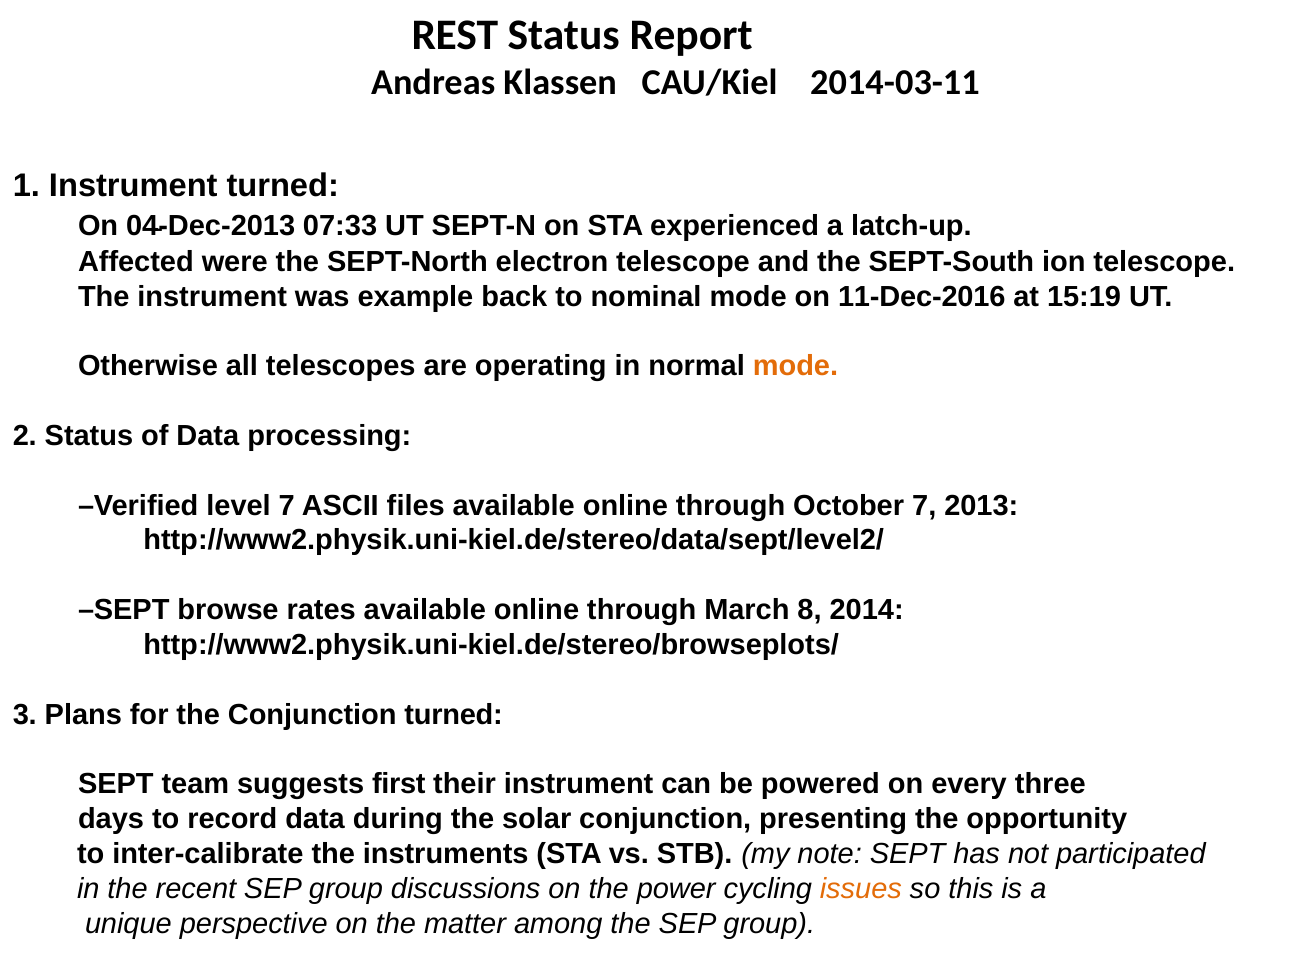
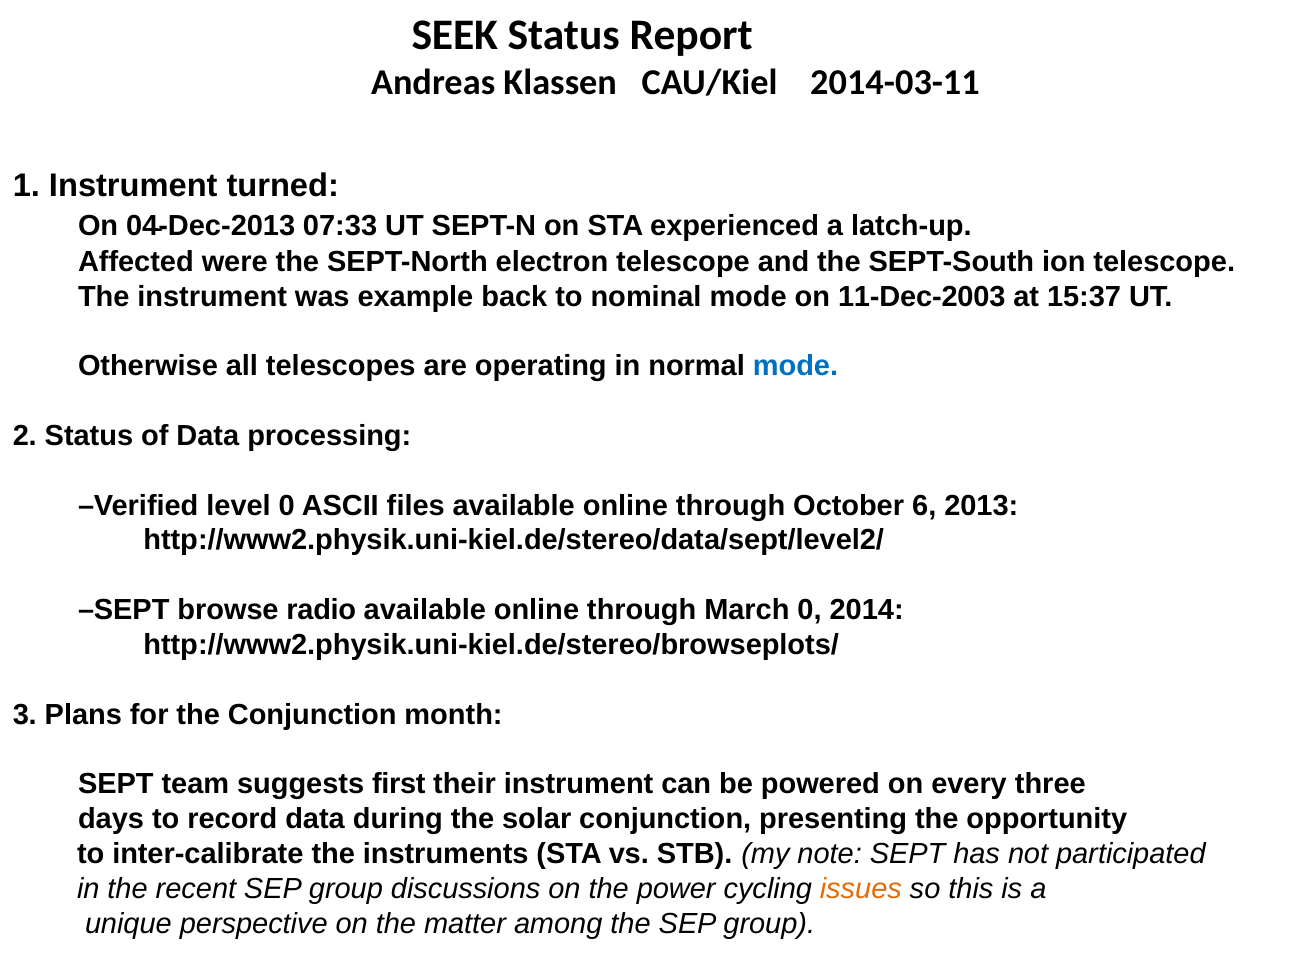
REST: REST -> SEEK
11-Dec-2016: 11-Dec-2016 -> 11-Dec-2003
15:19: 15:19 -> 15:37
mode at (795, 366) colour: orange -> blue
level 7: 7 -> 0
October 7: 7 -> 6
rates: rates -> radio
March 8: 8 -> 0
Conjunction turned: turned -> month
